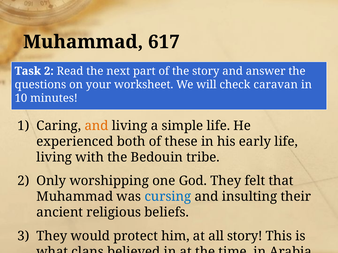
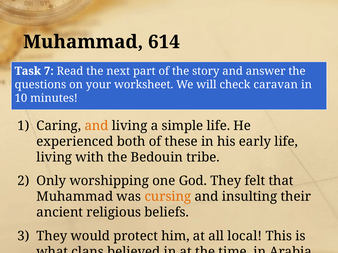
617: 617 -> 614
Task 2: 2 -> 7
cursing colour: blue -> orange
all story: story -> local
